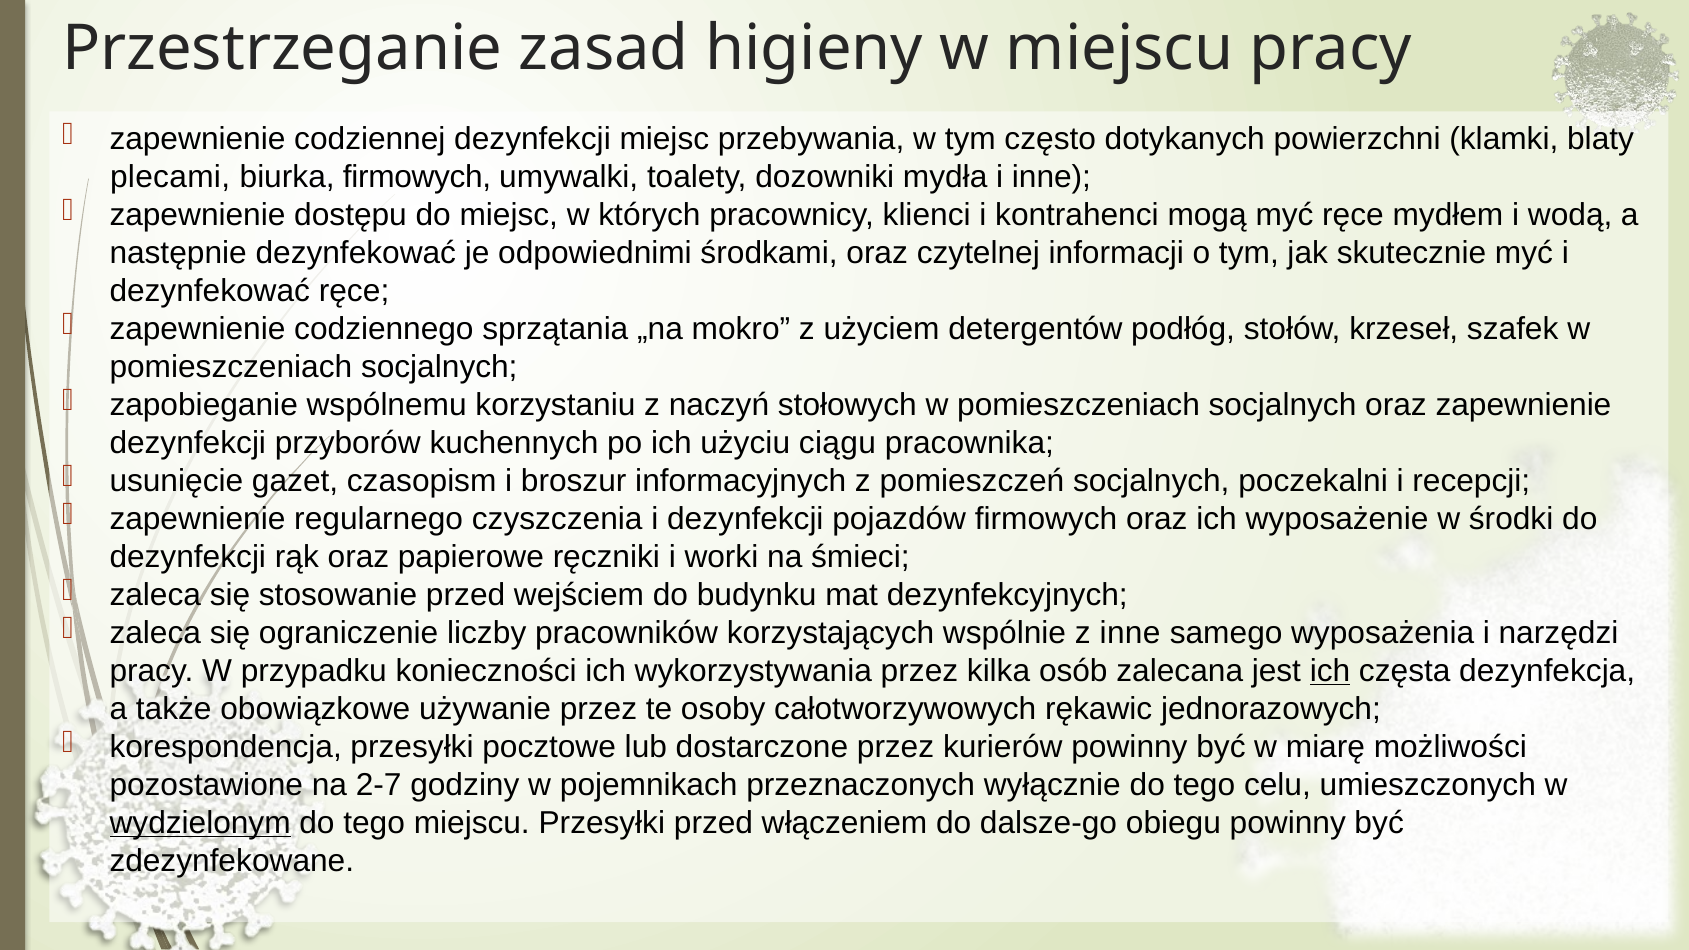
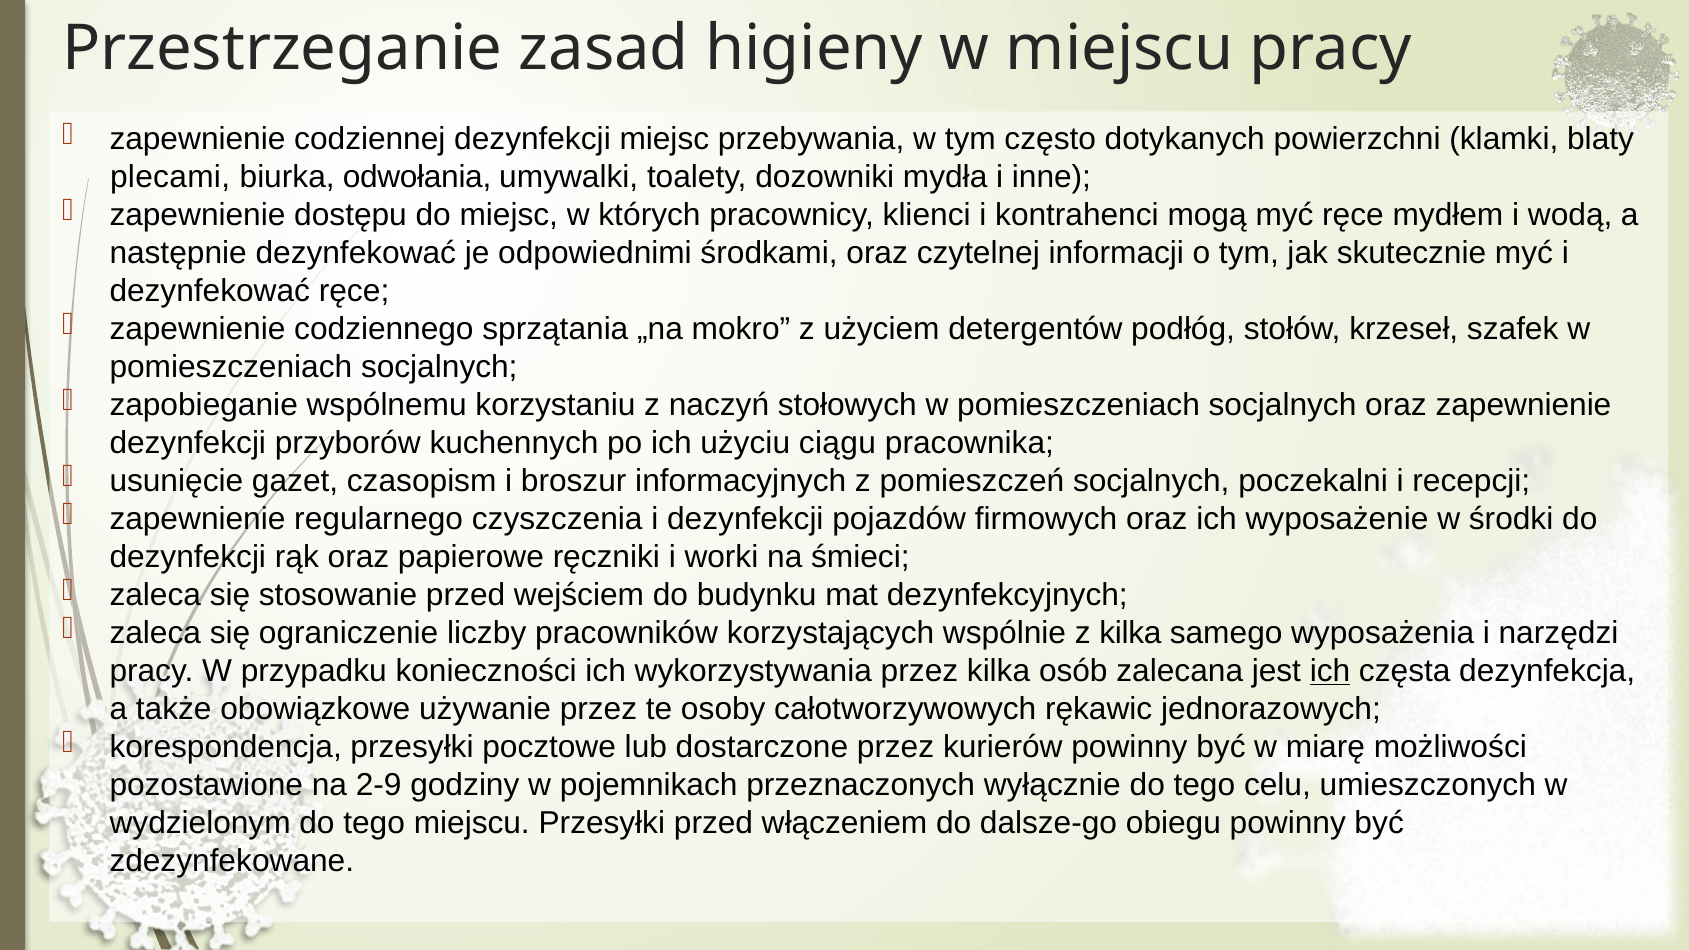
biurka firmowych: firmowych -> odwołania
z inne: inne -> kilka
2-7: 2-7 -> 2-9
wydzielonym underline: present -> none
